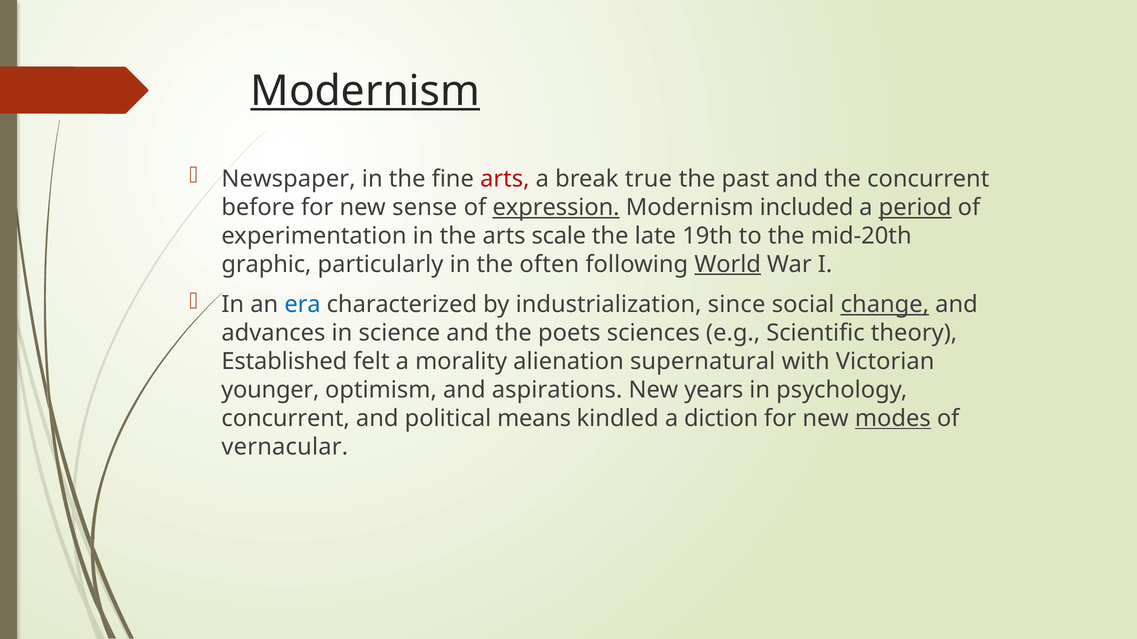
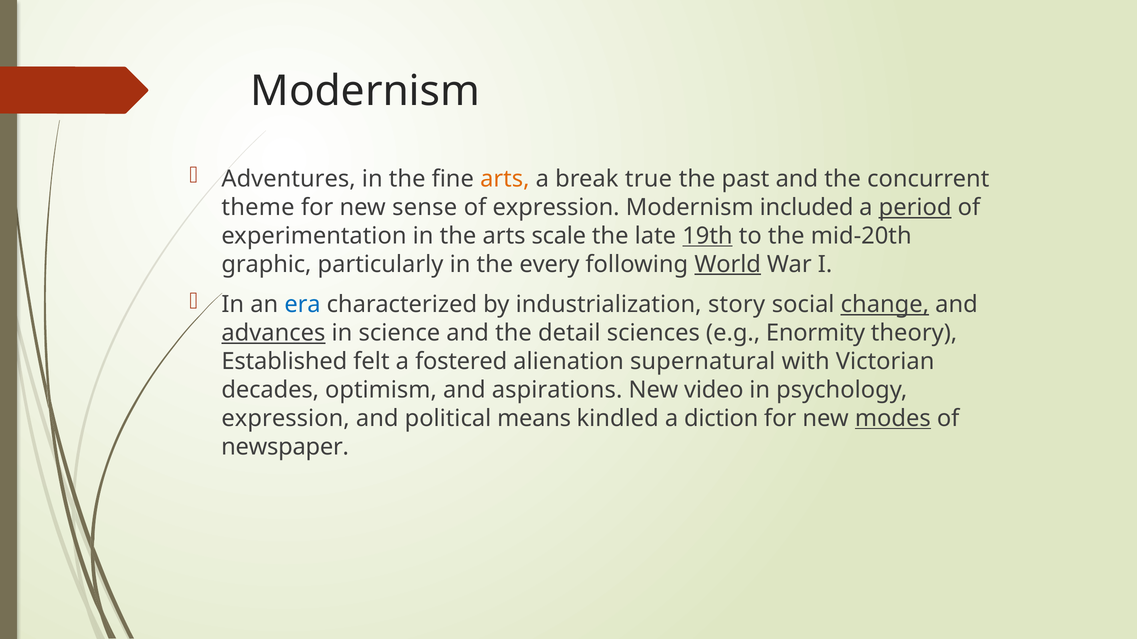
Modernism at (365, 91) underline: present -> none
Newspaper: Newspaper -> Adventures
arts at (505, 179) colour: red -> orange
before: before -> theme
expression at (556, 208) underline: present -> none
19th underline: none -> present
often: often -> every
since: since -> story
advances underline: none -> present
poets: poets -> detail
Scientific: Scientific -> Enormity
morality: morality -> fostered
younger: younger -> decades
years: years -> video
concurrent at (286, 419): concurrent -> expression
vernacular: vernacular -> newspaper
